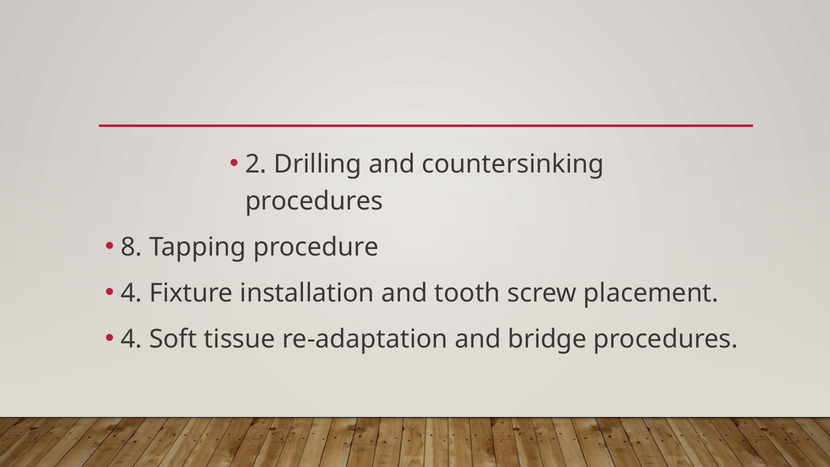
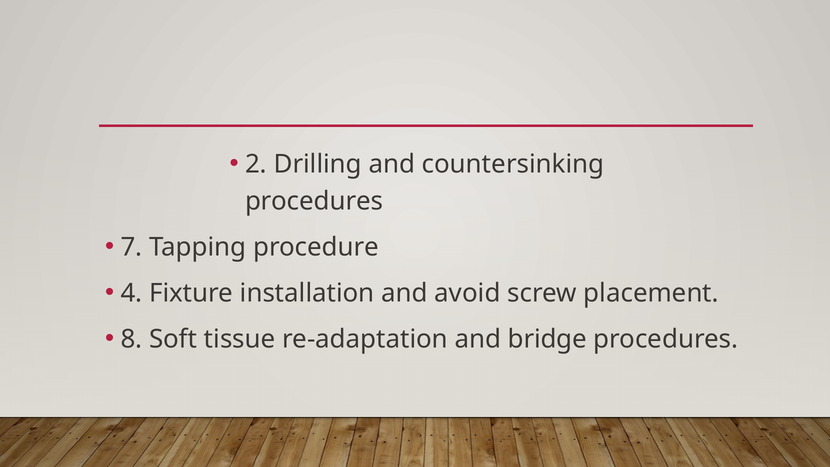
8: 8 -> 7
tooth: tooth -> avoid
4 at (131, 339): 4 -> 8
